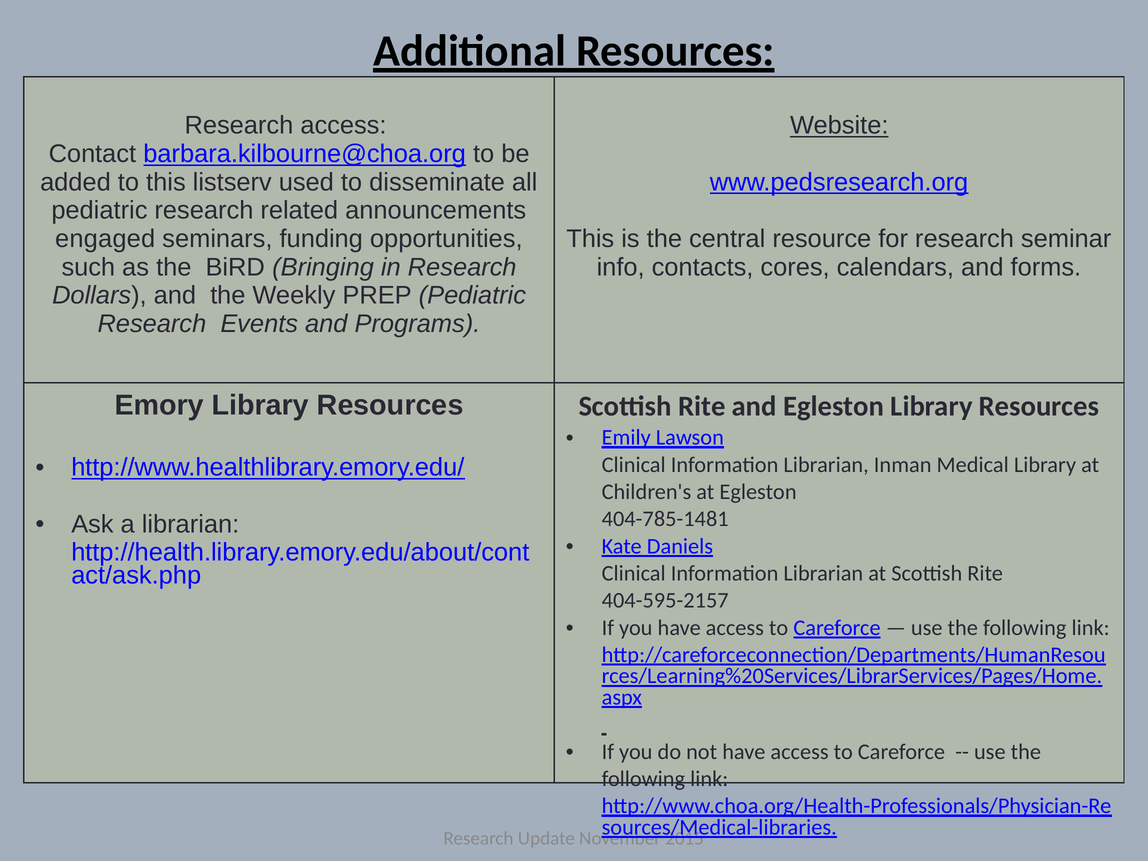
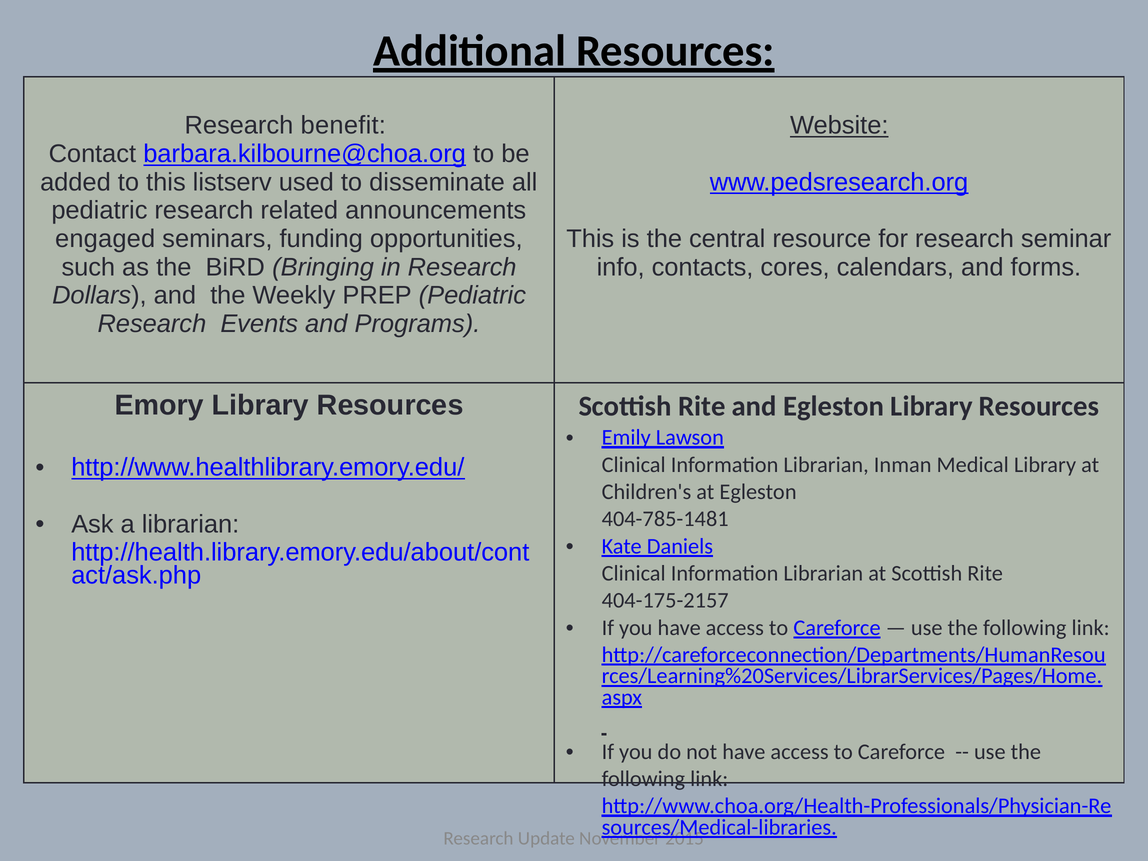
Research access: access -> benefit
404-595-2157: 404-595-2157 -> 404-175-2157
